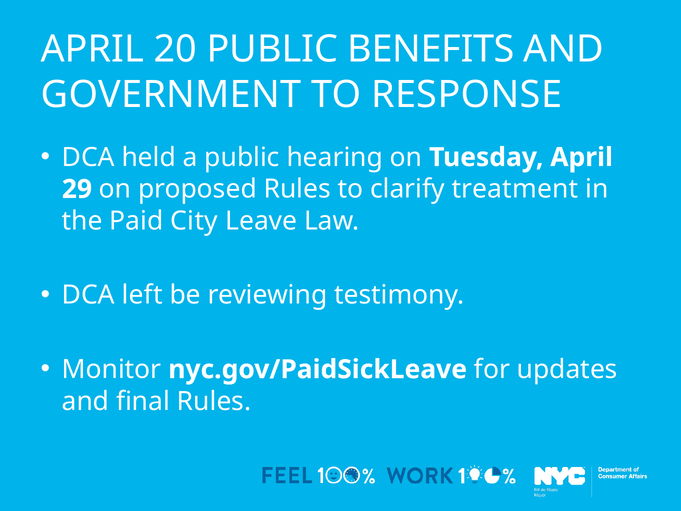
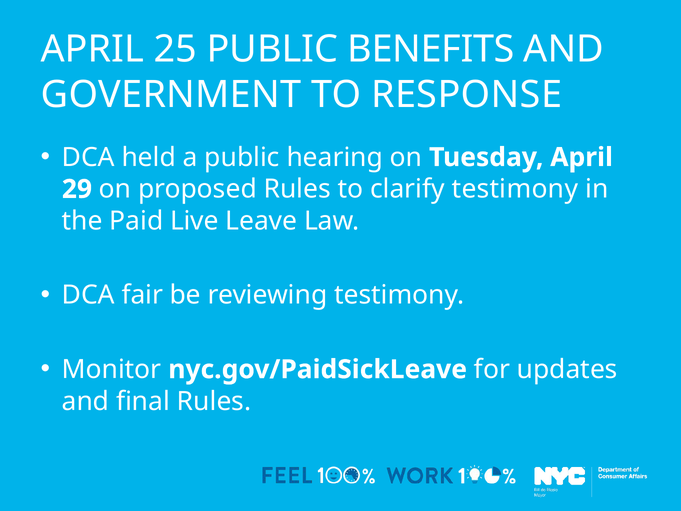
20: 20 -> 25
clarify treatment: treatment -> testimony
City: City -> Live
left: left -> fair
